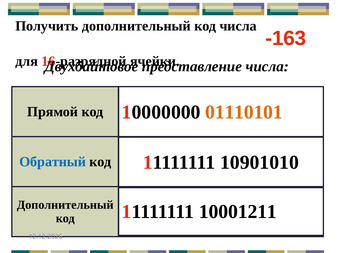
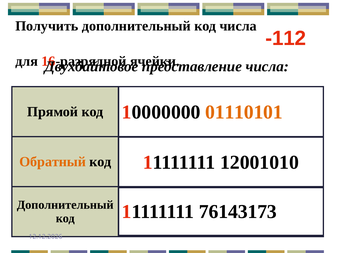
-163: -163 -> -112
10901010: 10901010 -> 12001010
Обратный colour: blue -> orange
10001211: 10001211 -> 76143173
